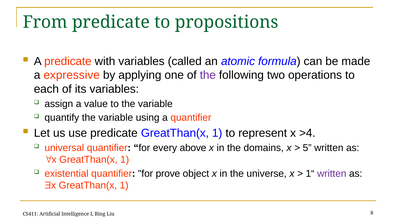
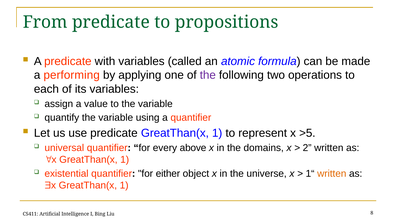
expressive: expressive -> performing
>4: >4 -> >5
5: 5 -> 2
prove: prove -> either
written at (332, 173) colour: purple -> orange
